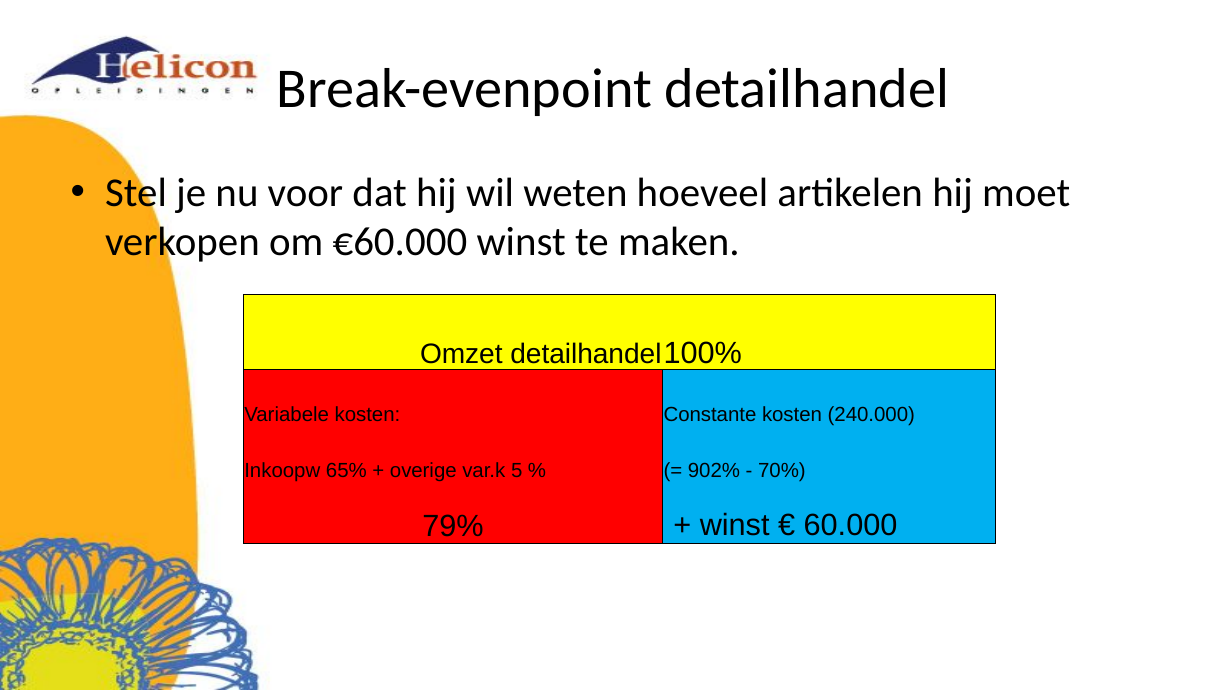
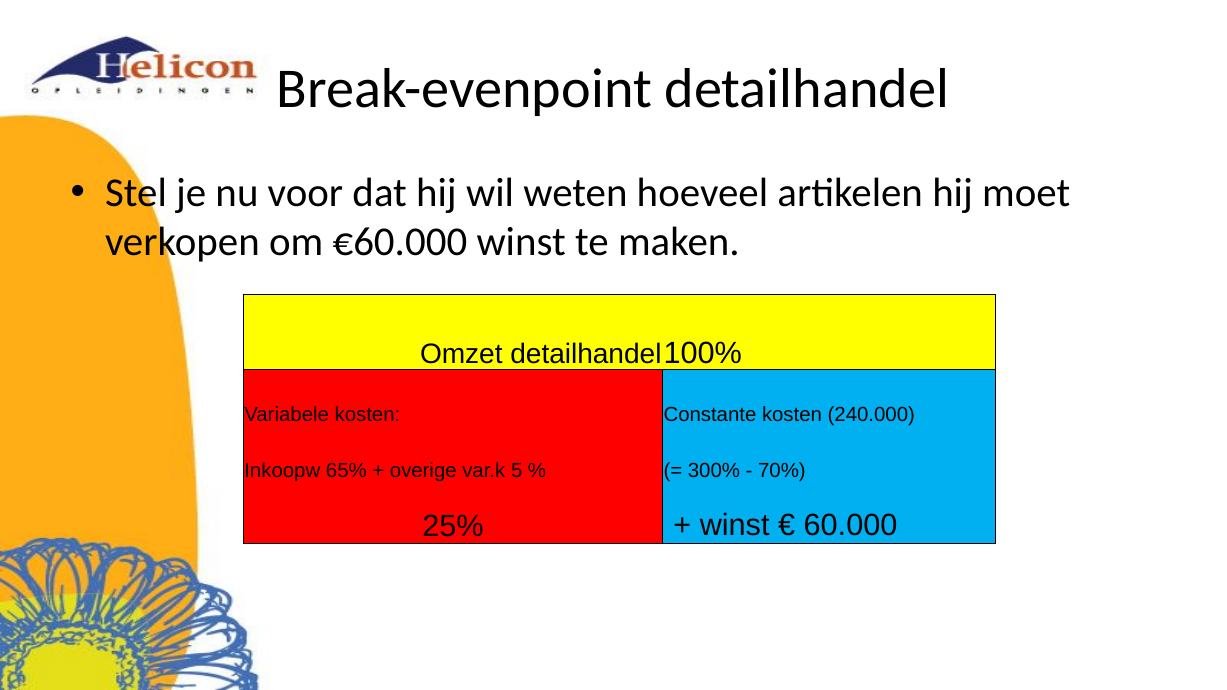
902%: 902% -> 300%
79%: 79% -> 25%
